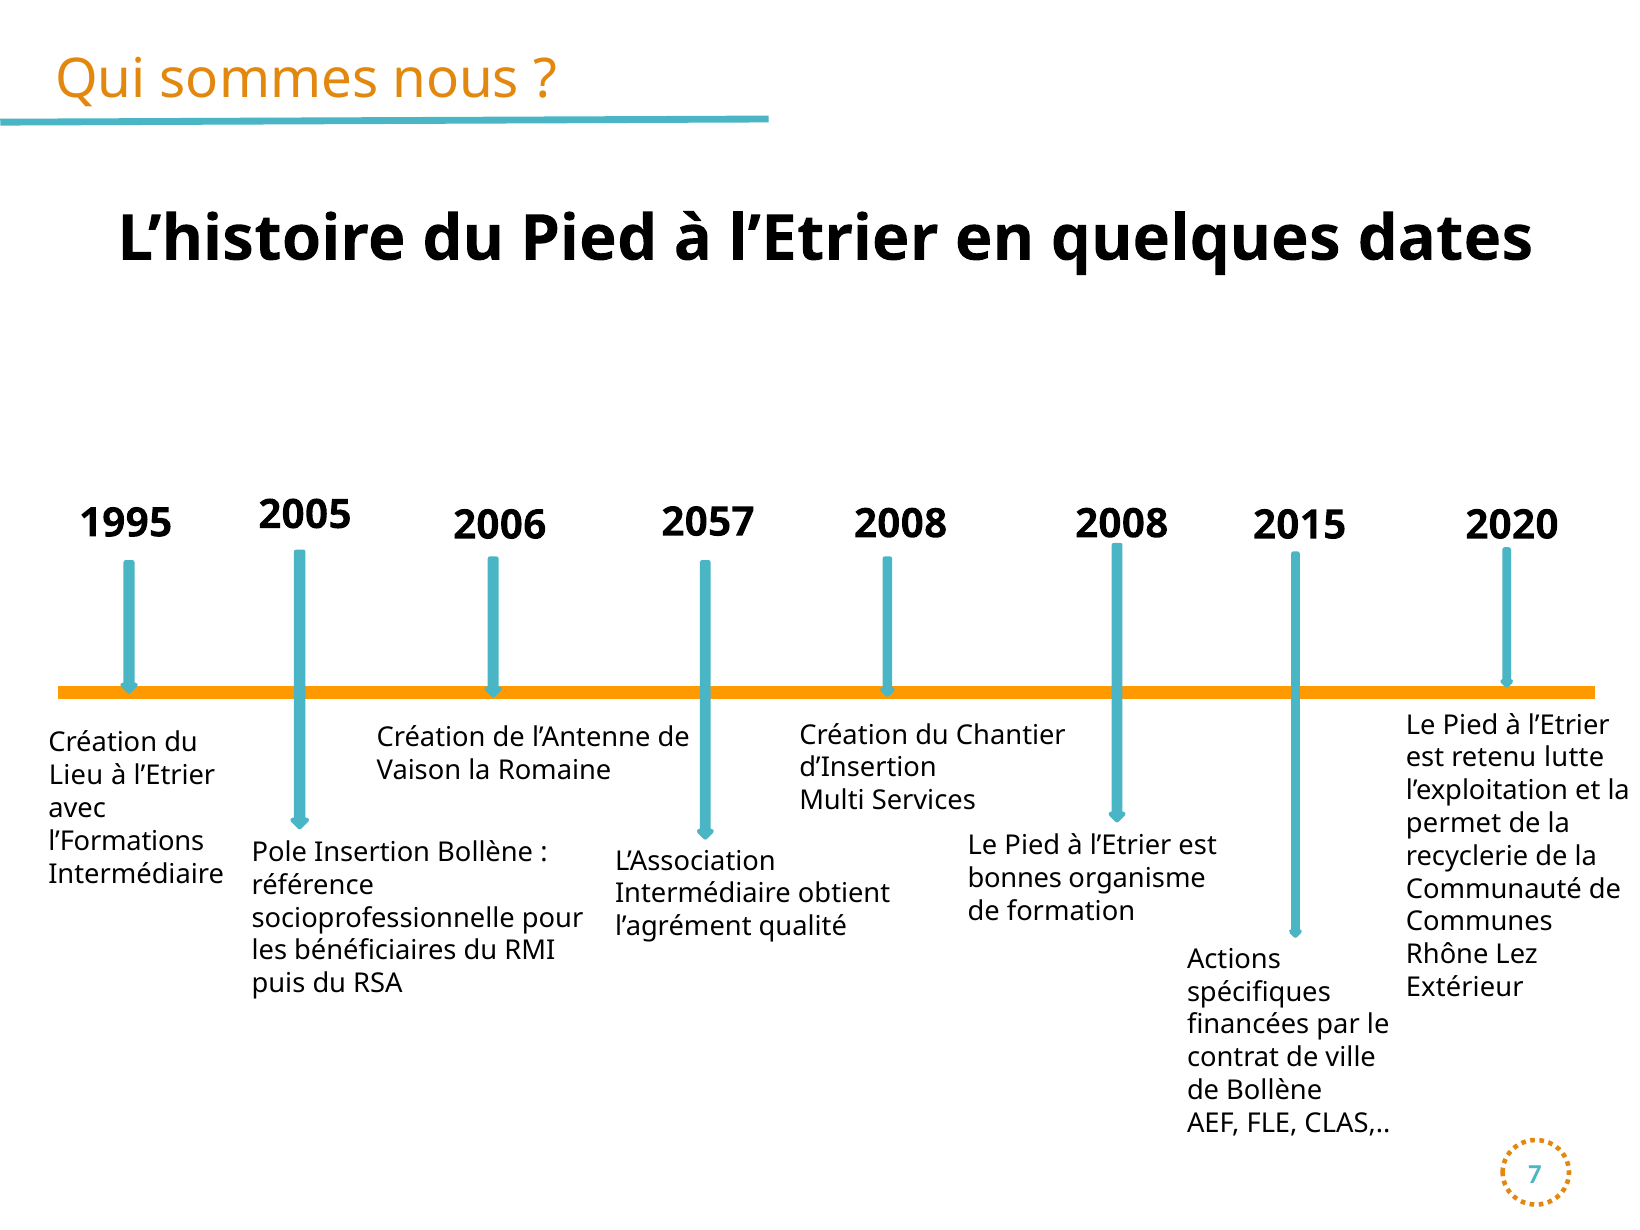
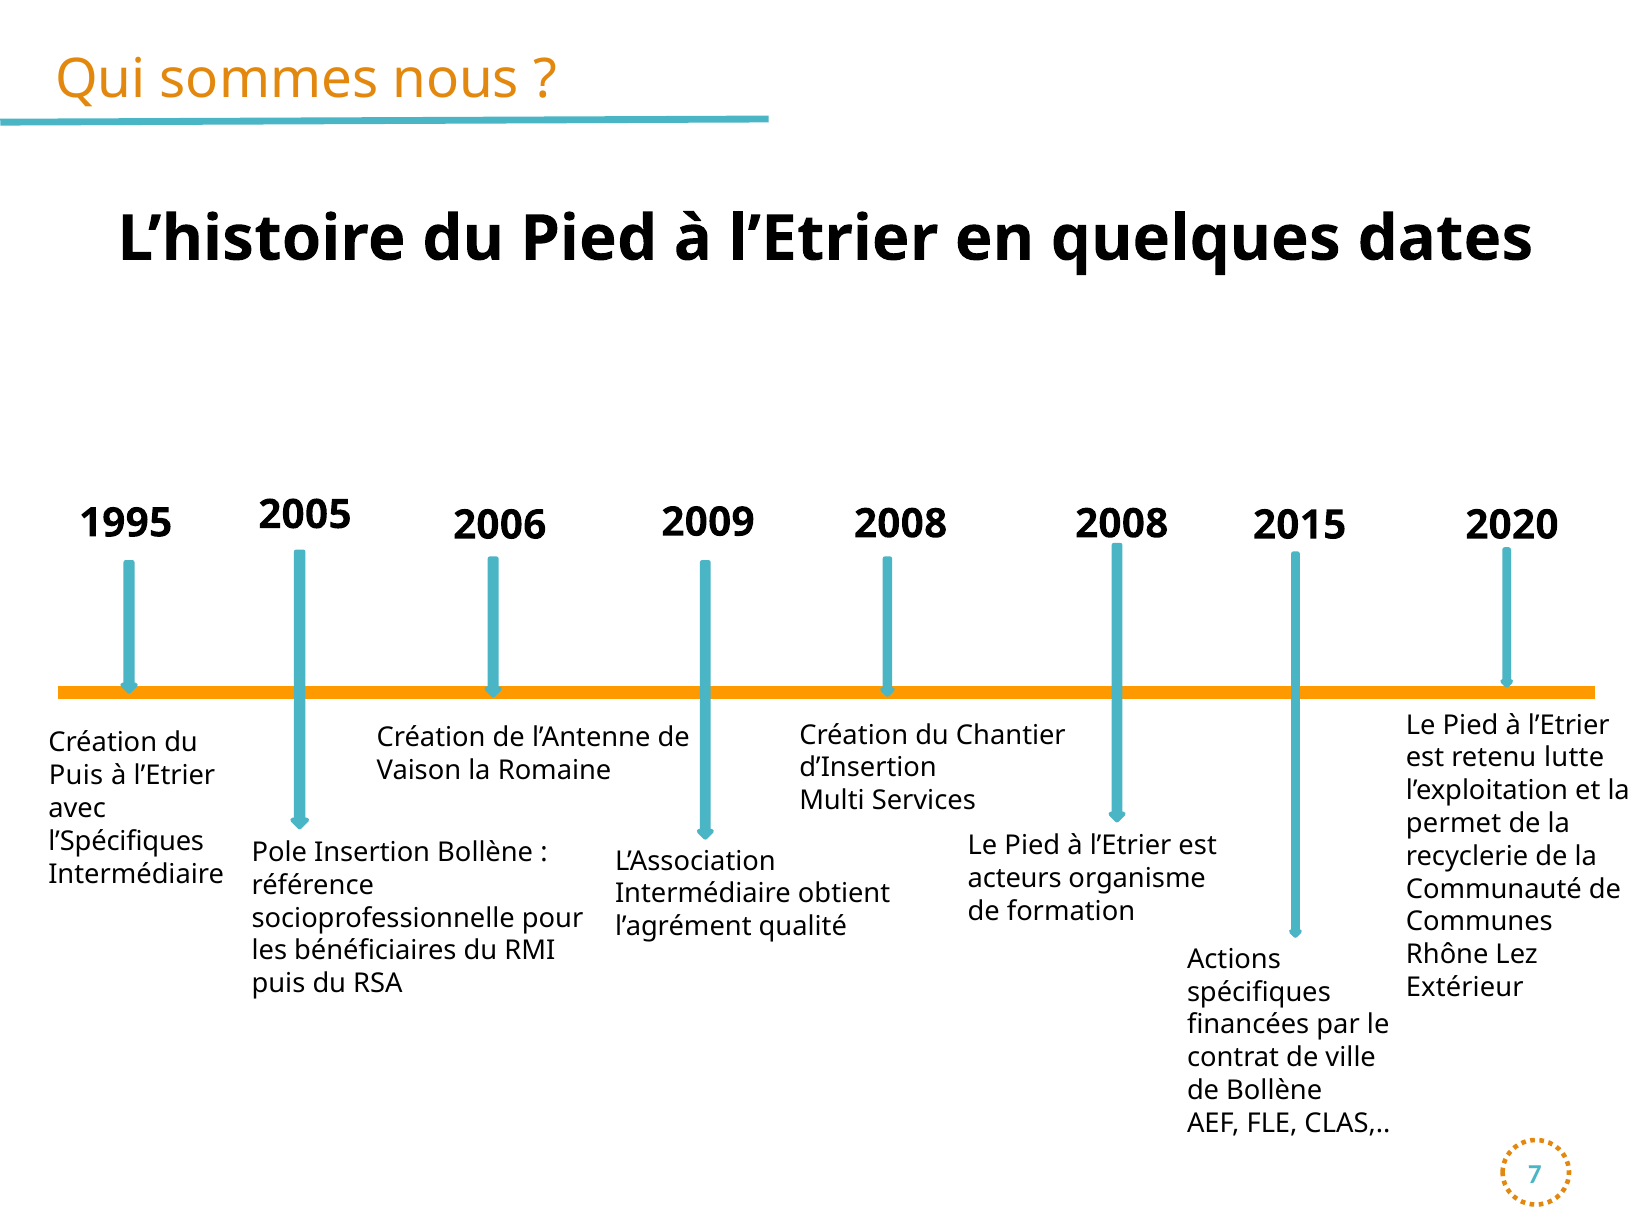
2057: 2057 -> 2009
Lieu at (76, 776): Lieu -> Puis
l’Formations: l’Formations -> l’Spécifiques
bonnes: bonnes -> acteurs
